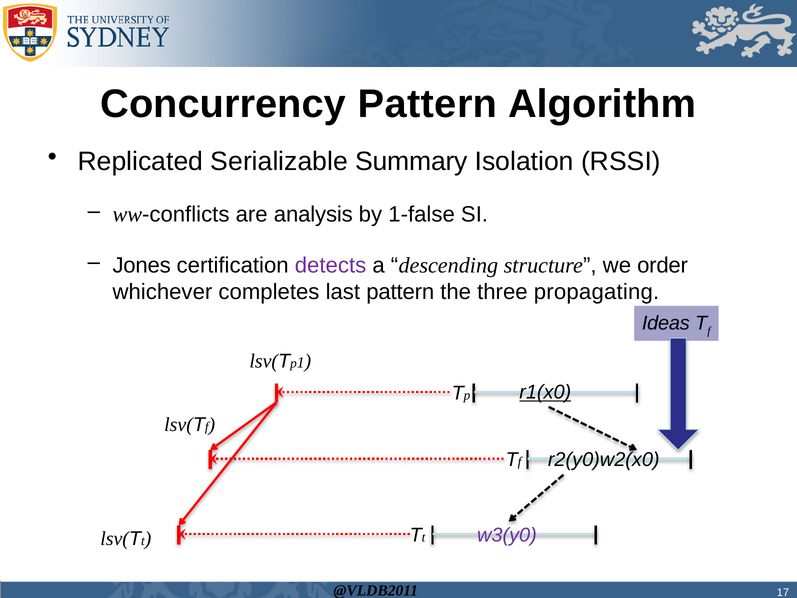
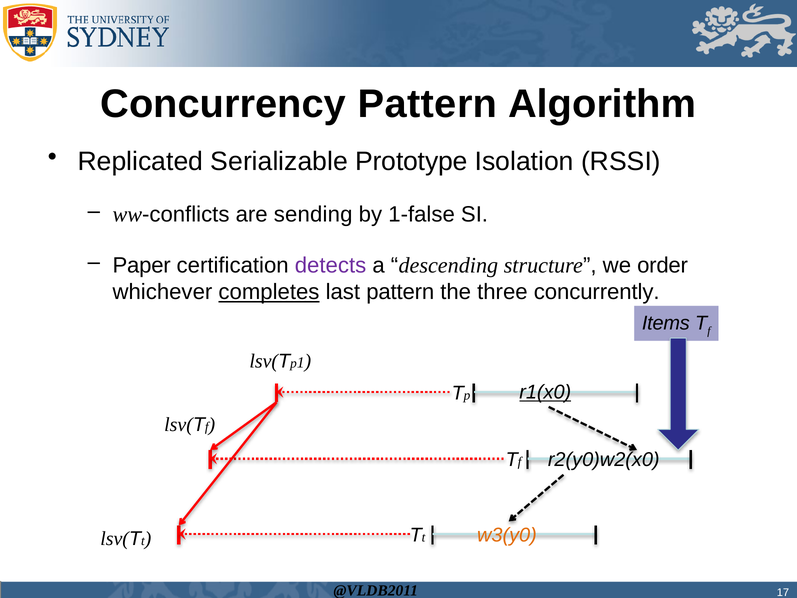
Summary: Summary -> Prototype
analysis: analysis -> sending
Jones: Jones -> Paper
completes underline: none -> present
propagating: propagating -> concurrently
Ideas: Ideas -> Items
w3(y0 colour: purple -> orange
